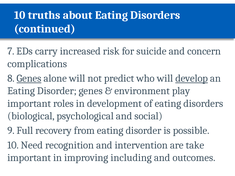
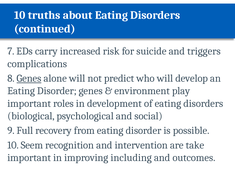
concern: concern -> triggers
develop underline: present -> none
Need: Need -> Seem
